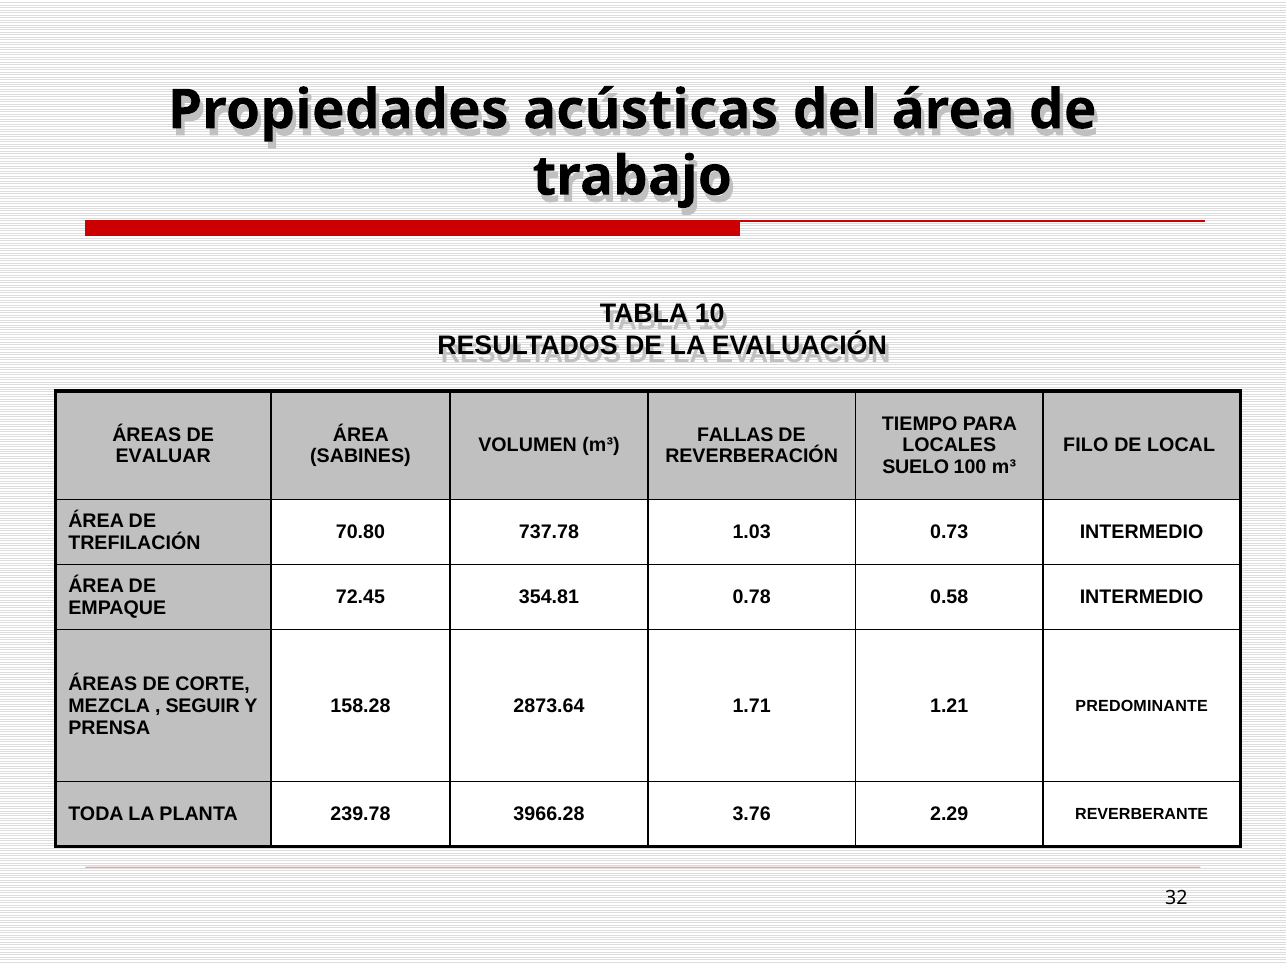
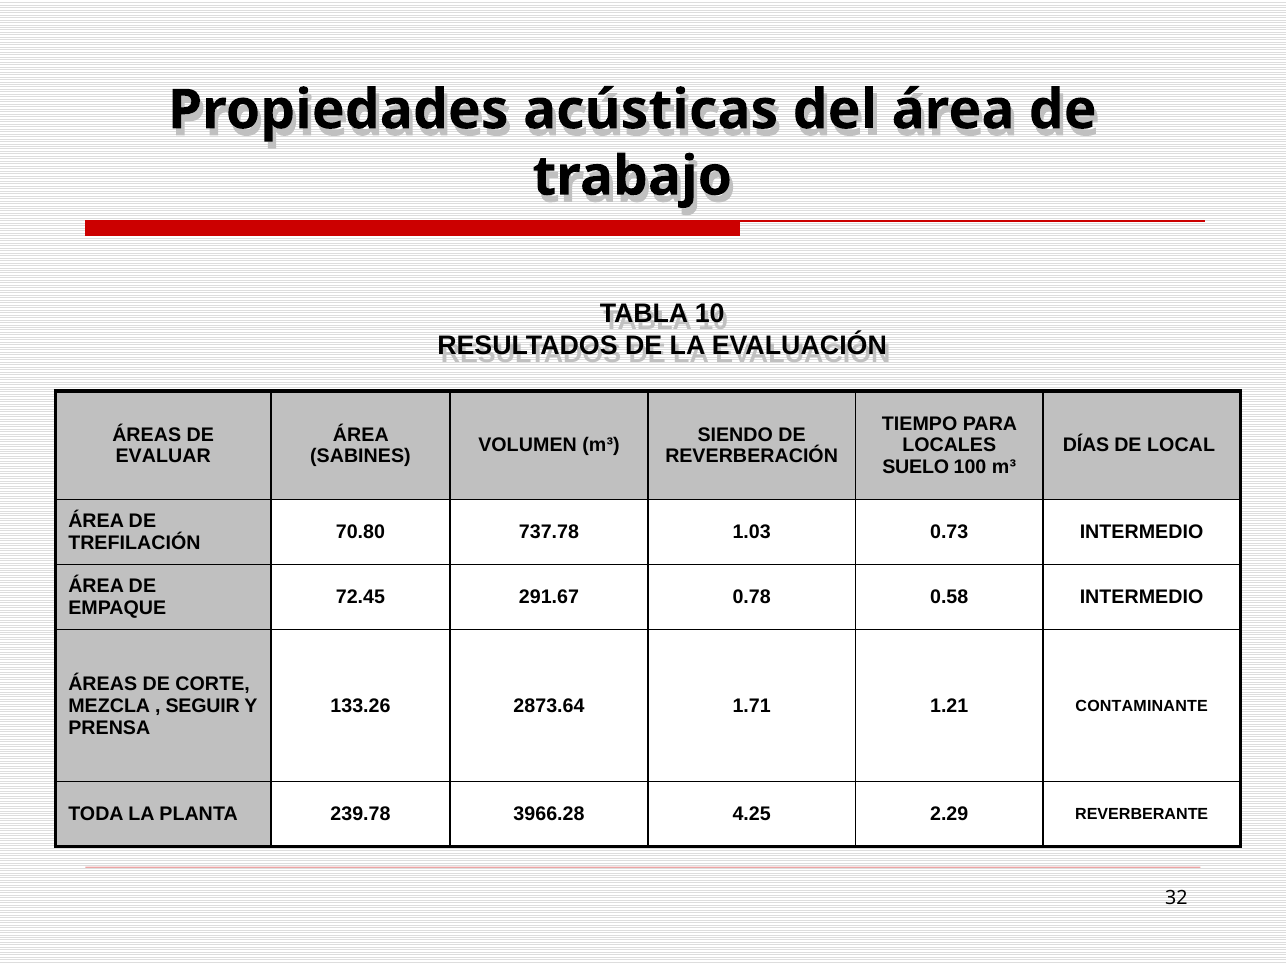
FALLAS: FALLAS -> SIENDO
FILO: FILO -> DÍAS
354.81: 354.81 -> 291.67
158.28: 158.28 -> 133.26
PREDOMINANTE: PREDOMINANTE -> CONTAMINANTE
3.76: 3.76 -> 4.25
